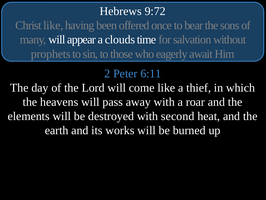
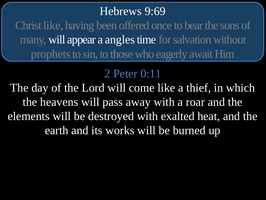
9:72: 9:72 -> 9:69
clouds: clouds -> angles
6:11: 6:11 -> 0:11
second: second -> exalted
